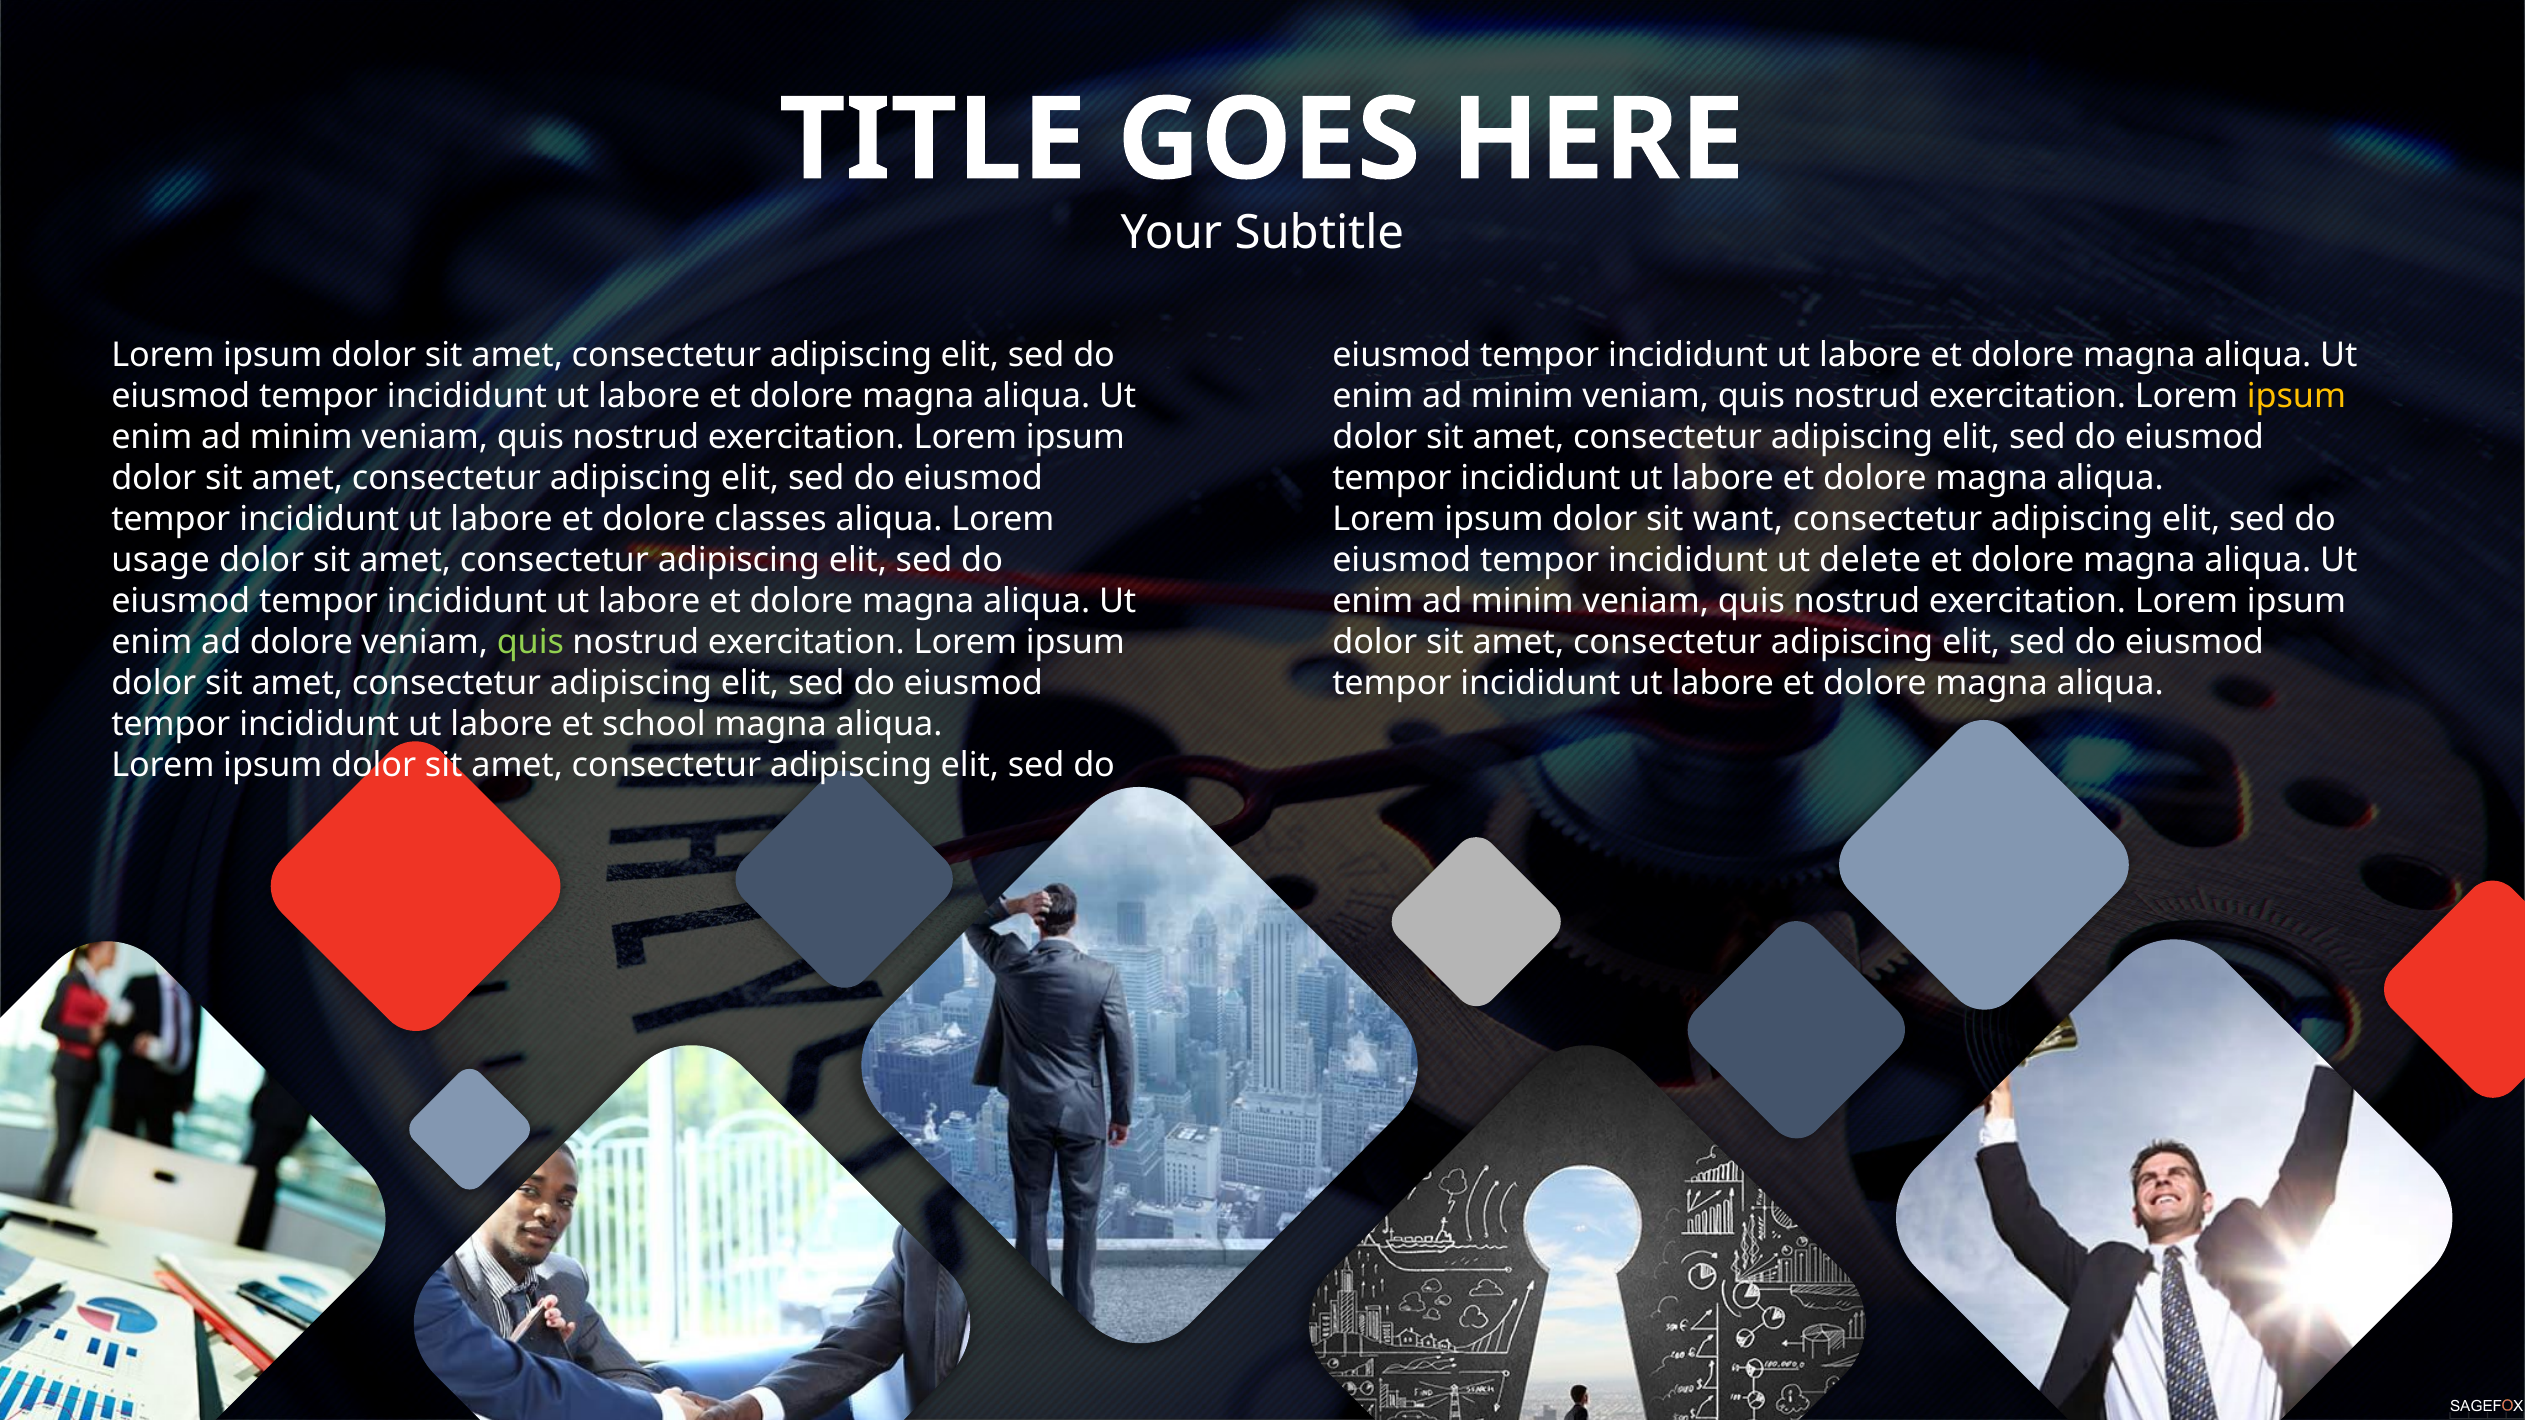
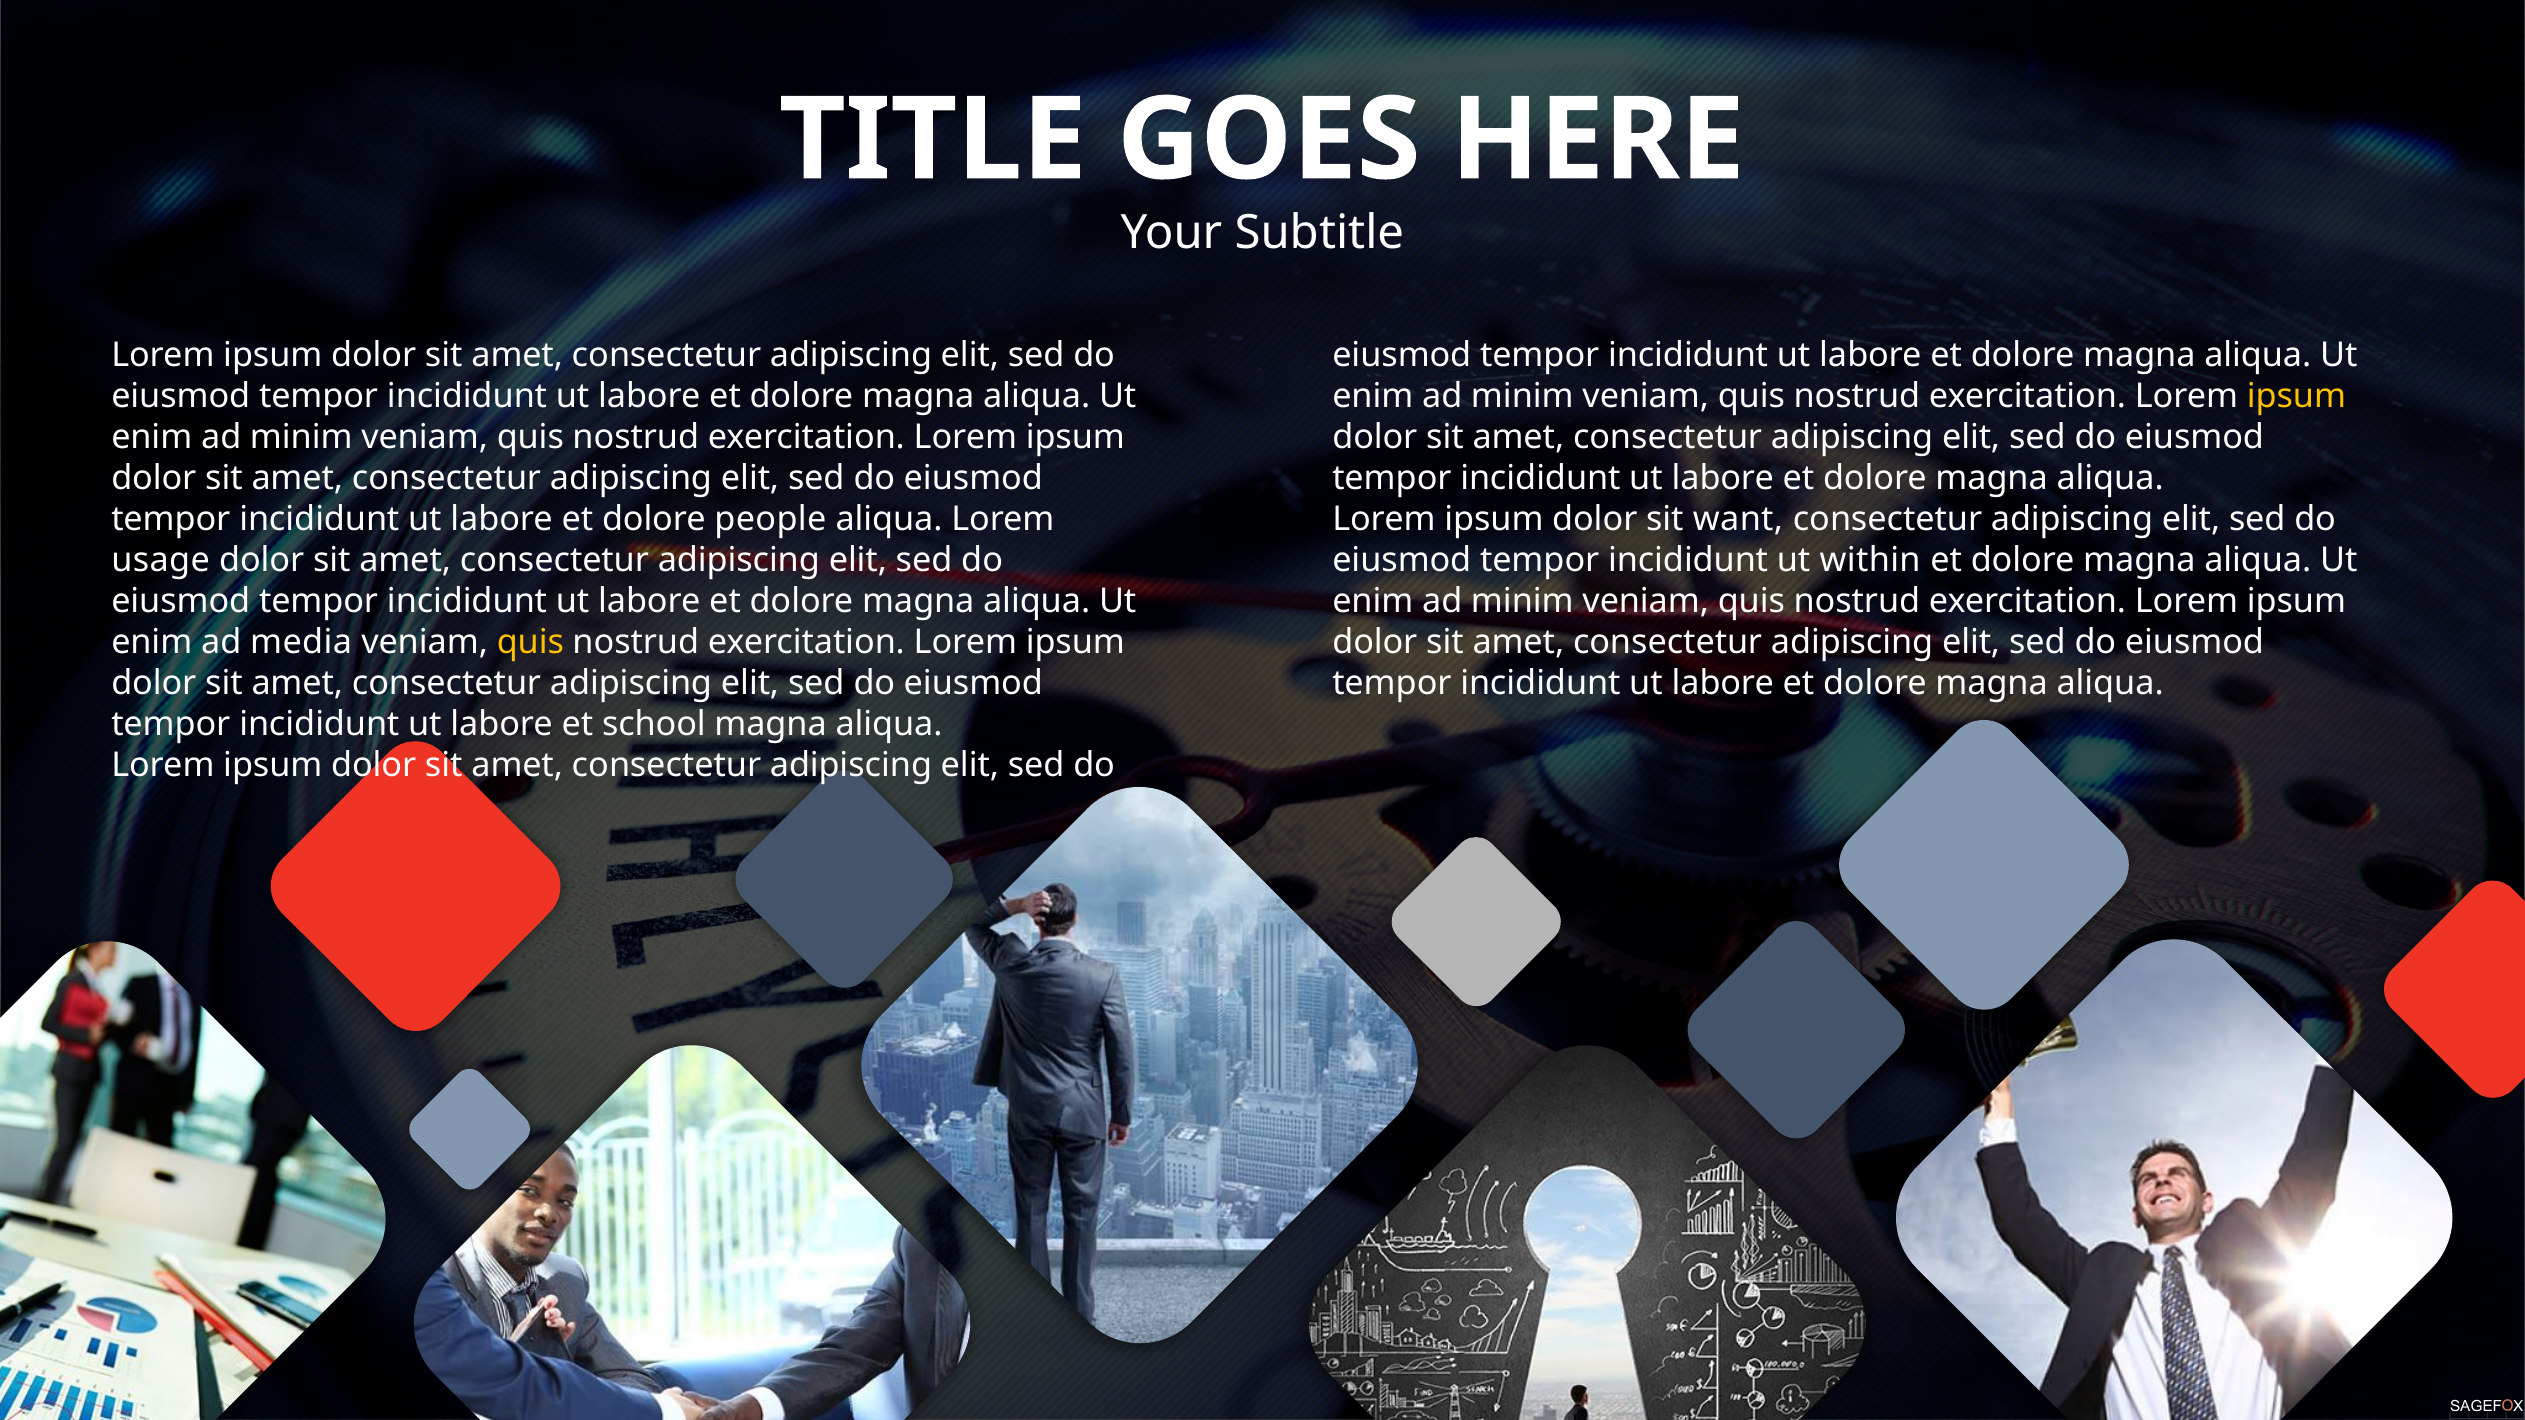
classes: classes -> people
delete: delete -> within
ad dolore: dolore -> media
quis at (530, 643) colour: light green -> yellow
